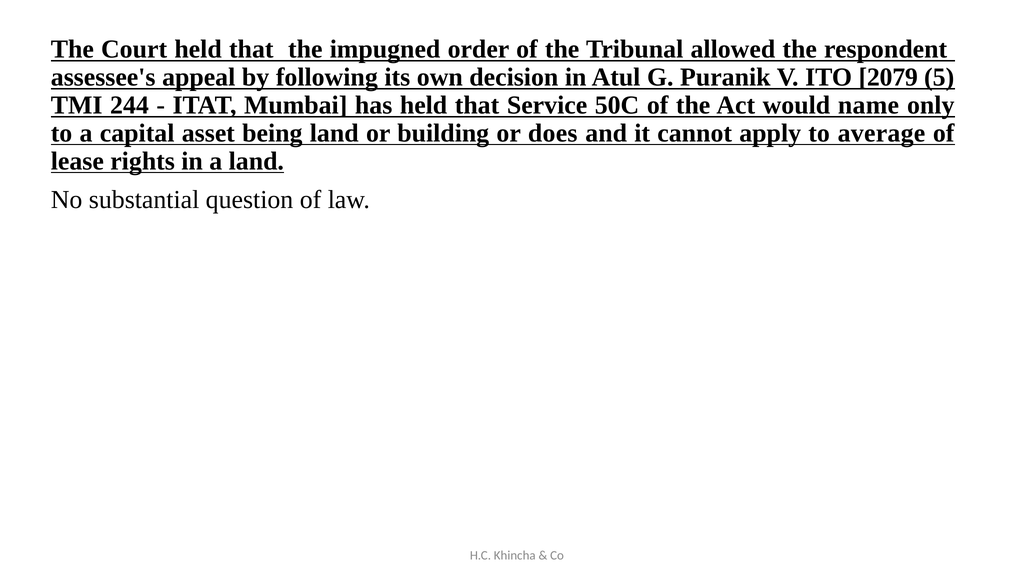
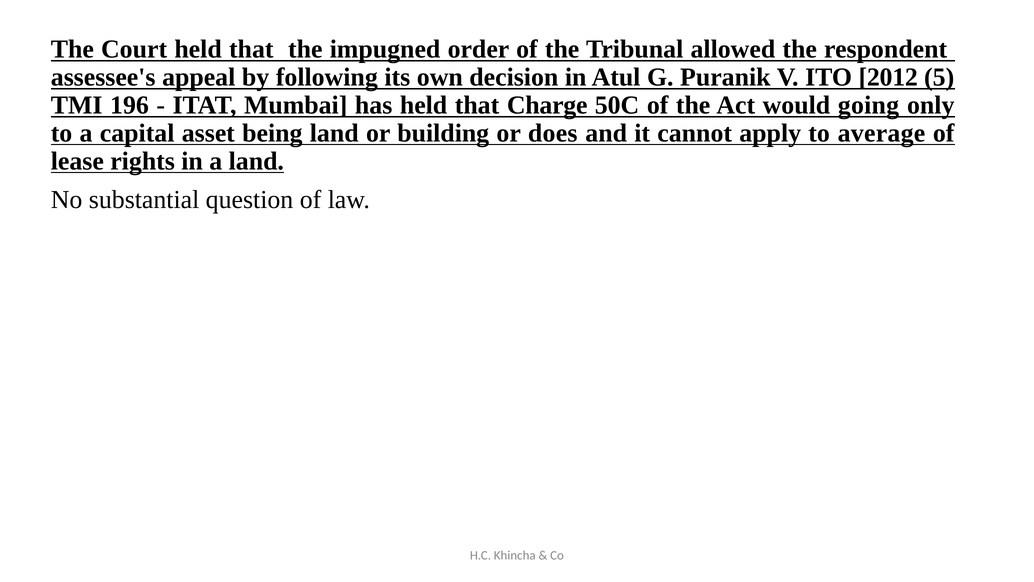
2079: 2079 -> 2012
244: 244 -> 196
Service: Service -> Charge
name: name -> going
